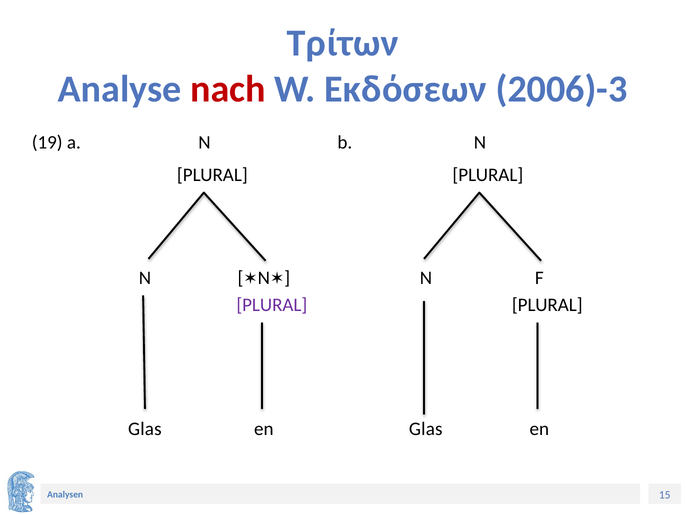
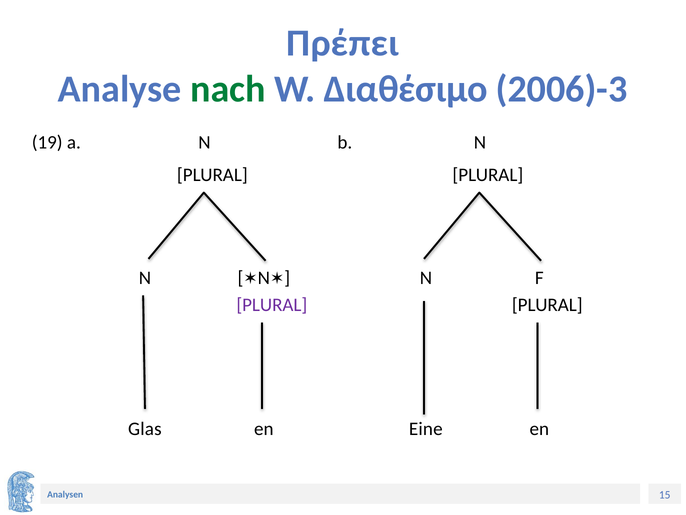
Τρίτων: Τρίτων -> Πρέπει
nach colour: red -> green
Εκδόσεων: Εκδόσεων -> Διαθέσιμο
Glas at (426, 429): Glas -> Eine
